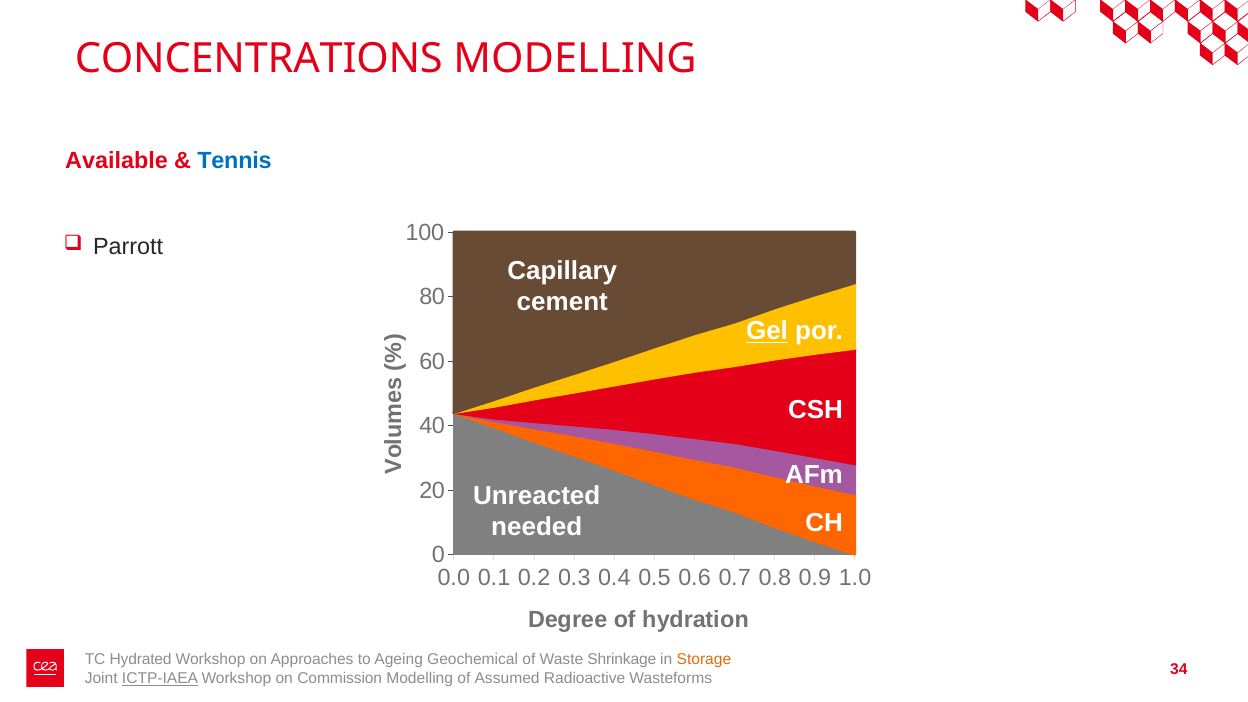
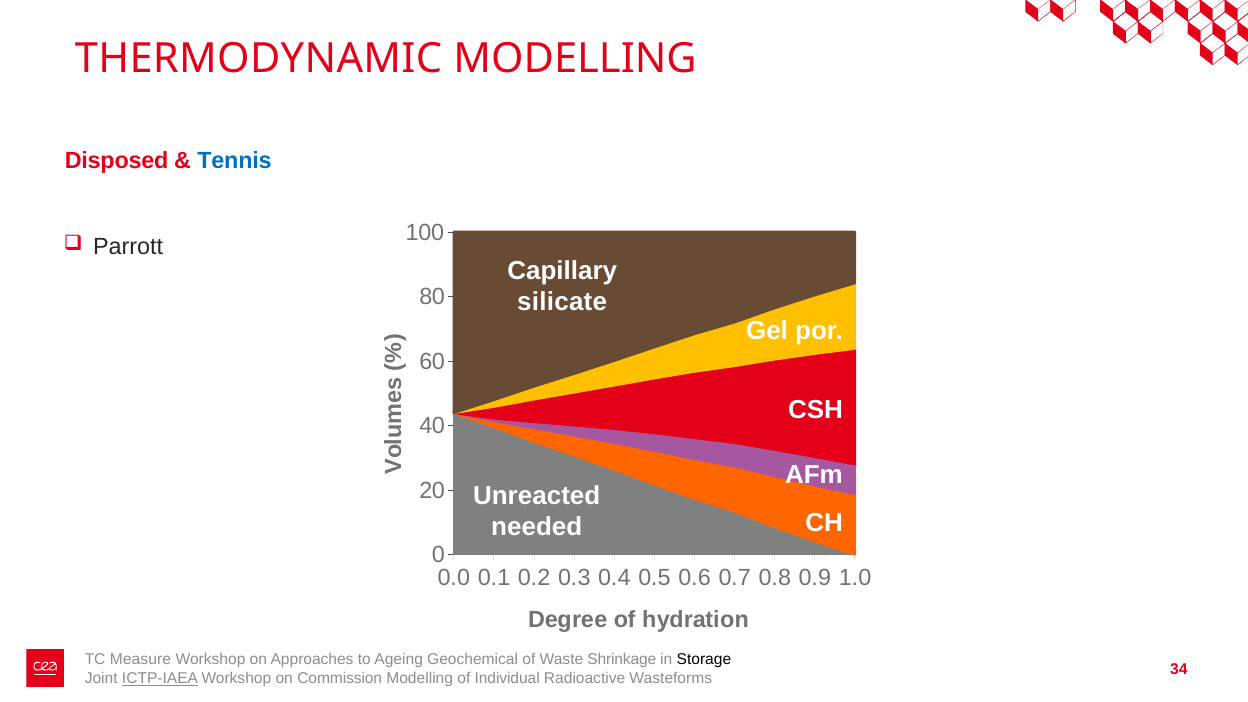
CONCENTRATIONS: CONCENTRATIONS -> THERMODYNAMIC
Available: Available -> Disposed
cement: cement -> silicate
Gel underline: present -> none
Hydrated: Hydrated -> Measure
Storage colour: orange -> black
Assumed: Assumed -> Individual
